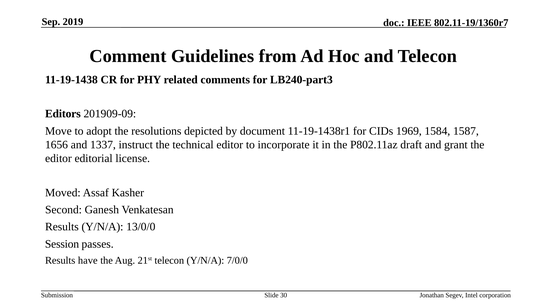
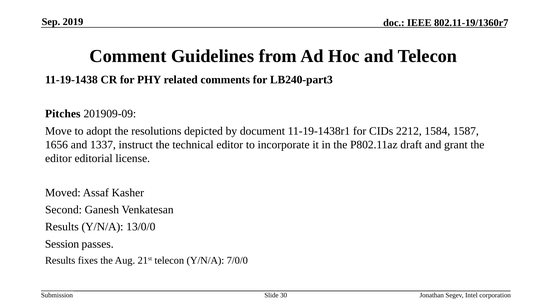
Editors: Editors -> Pitches
1969: 1969 -> 2212
have: have -> fixes
